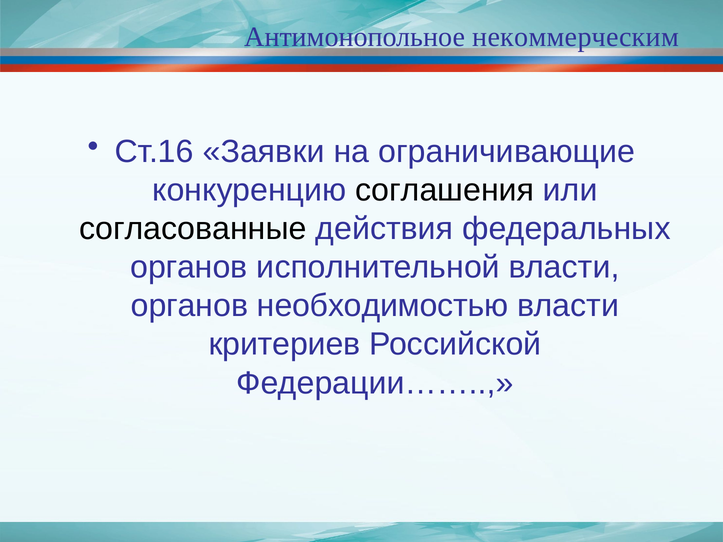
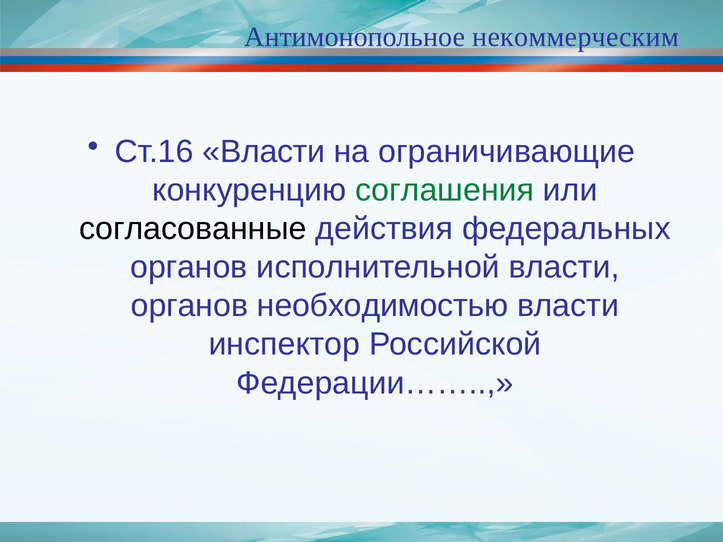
Ст.16 Заявки: Заявки -> Власти
соглашения colour: black -> green
критериев: критериев -> инспектор
